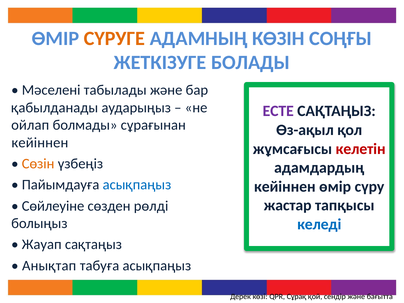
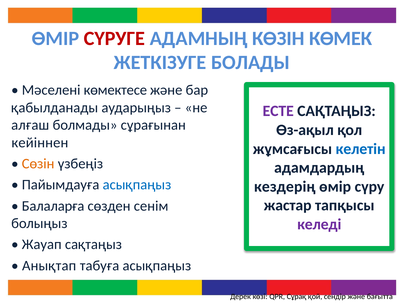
СҮРУГЕ colour: orange -> red
СОҢҒЫ: СОҢҒЫ -> КӨМЕК
табылады: табылады -> көмектесе
ойлап: ойлап -> алғаш
келетін colour: red -> blue
кейіннен at (285, 187): кейіннен -> кездерің
Сөйлеуіне: Сөйлеуіне -> Балаларға
рөлді: рөлді -> сенім
келеді colour: blue -> purple
